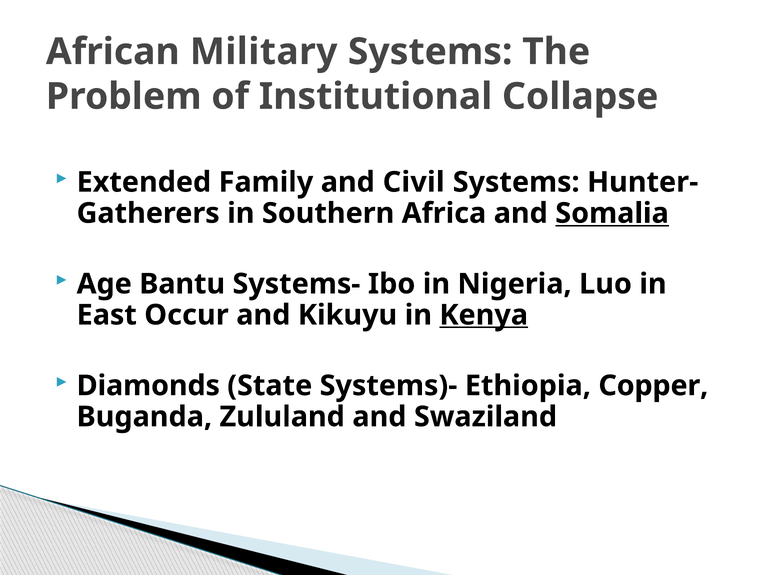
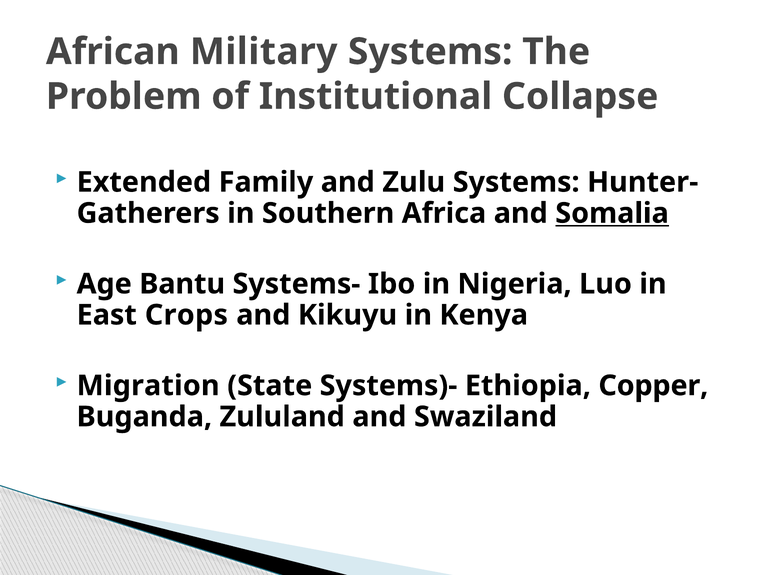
Civil: Civil -> Zulu
Occur: Occur -> Crops
Kenya underline: present -> none
Diamonds: Diamonds -> Migration
